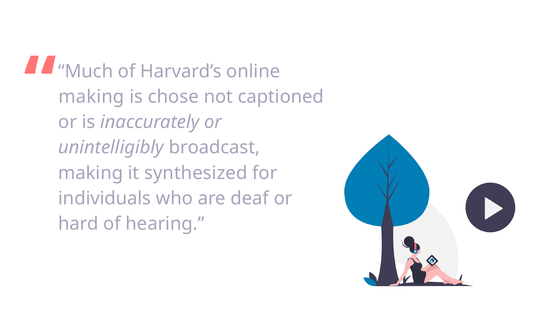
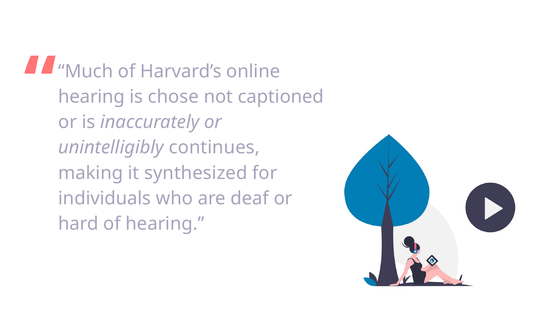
making at (91, 97): making -> hearing
broadcast: broadcast -> continues
